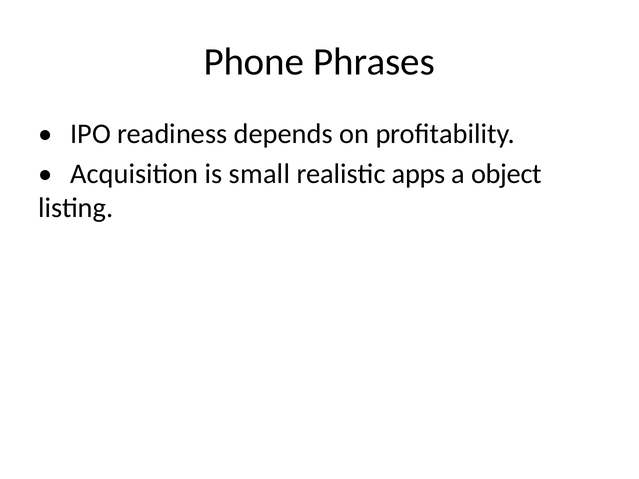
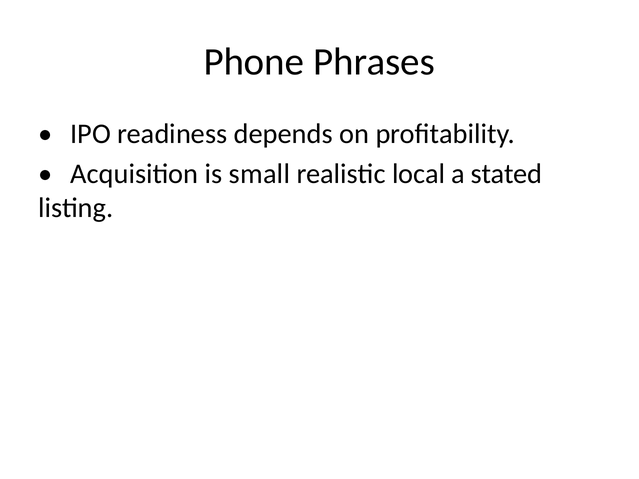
apps: apps -> local
object: object -> stated
